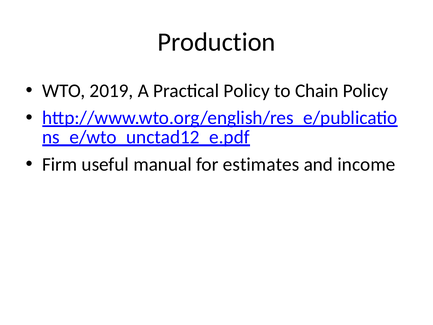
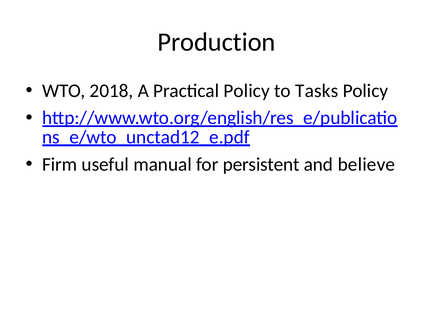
2019: 2019 -> 2018
Chain: Chain -> Tasks
estimates: estimates -> persistent
income: income -> believe
